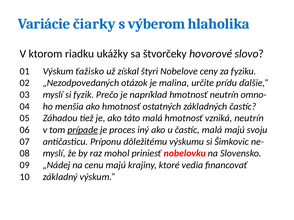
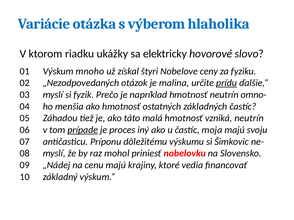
čiarky: čiarky -> otázka
štvorčeky: štvorčeky -> elektricky
ťažisko: ťažisko -> mnoho
prídu underline: none -> present
častíc malá: malá -> moja
